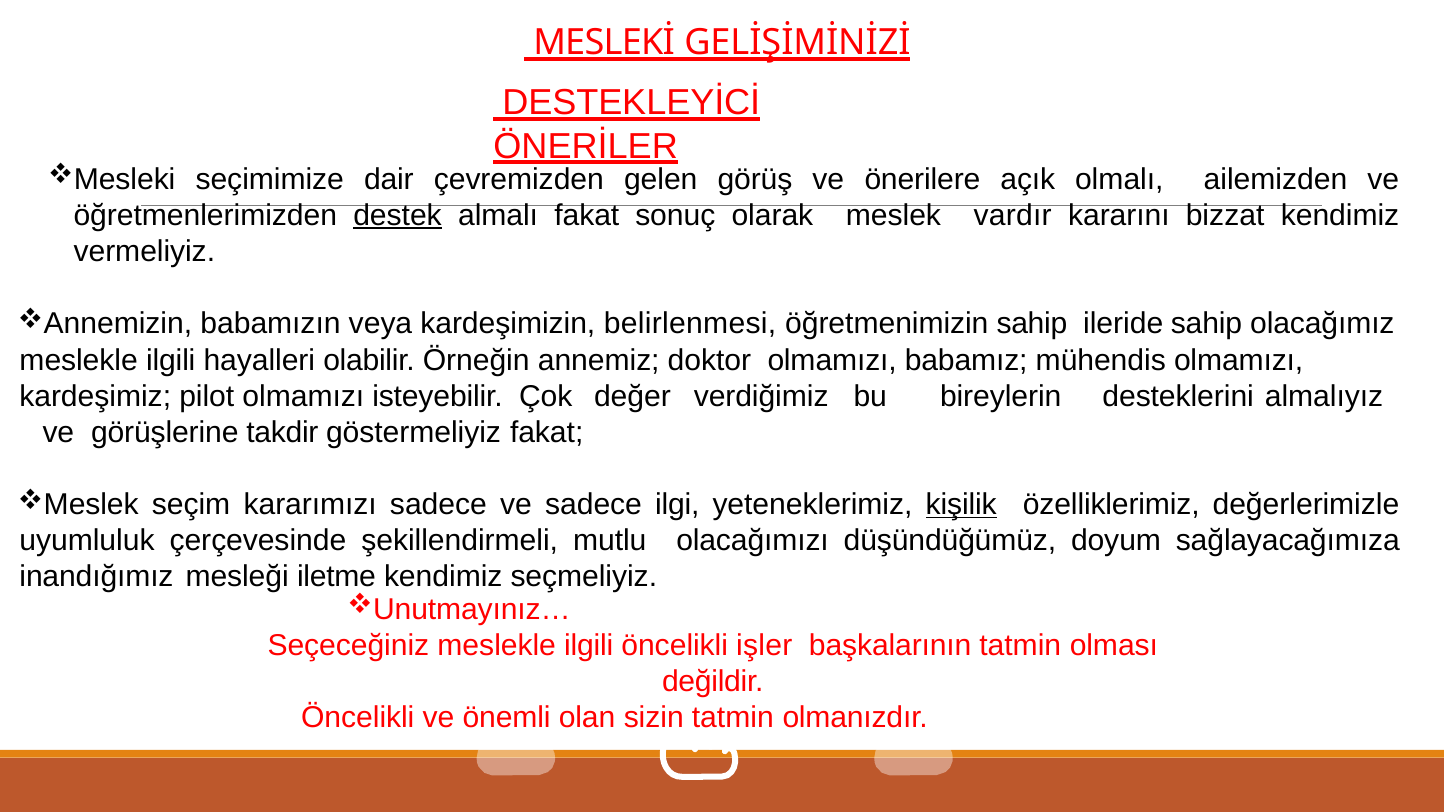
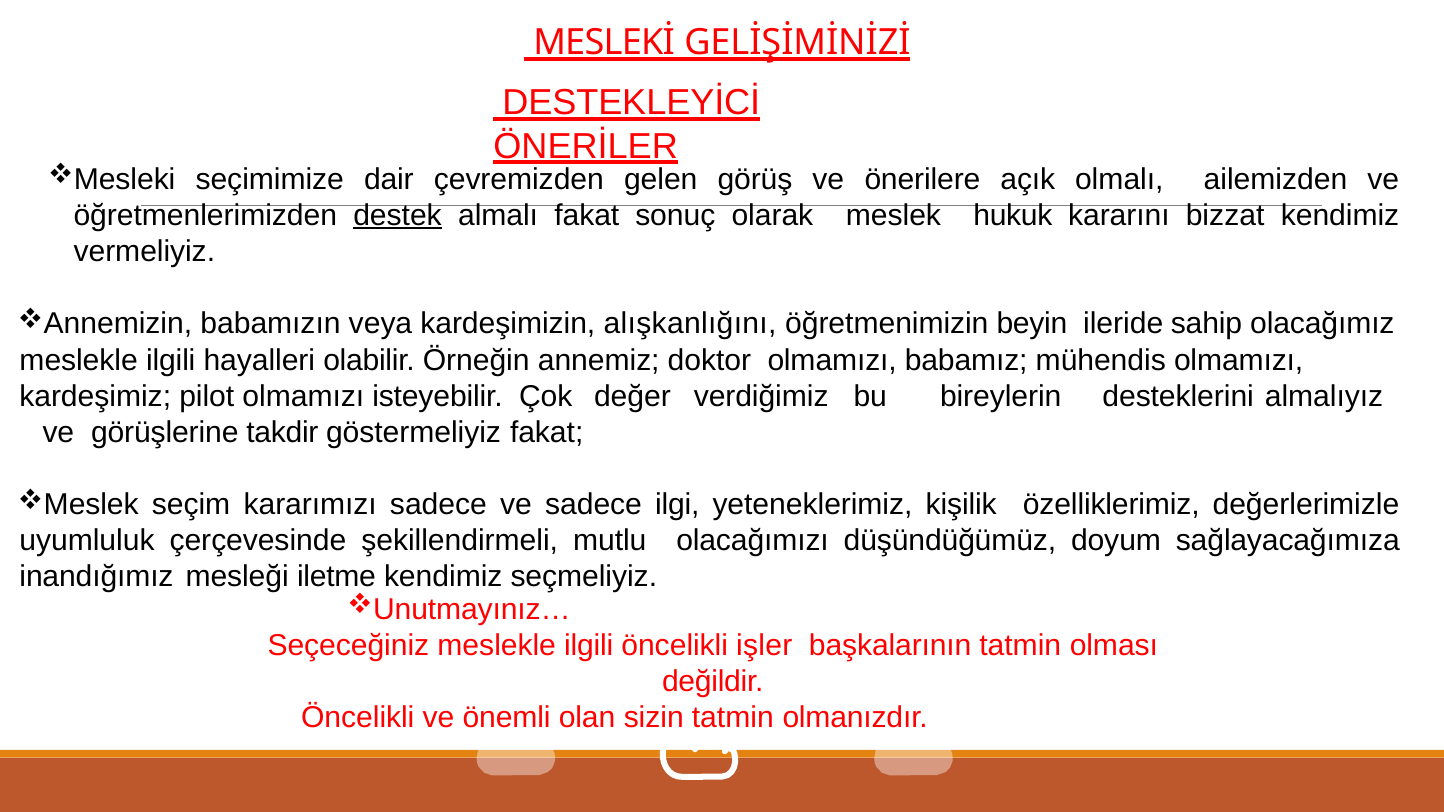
vardır: vardır -> hukuk
belirlenmesi: belirlenmesi -> alışkanlığını
öğretmenimizin sahip: sahip -> beyin
kişilik underline: present -> none
